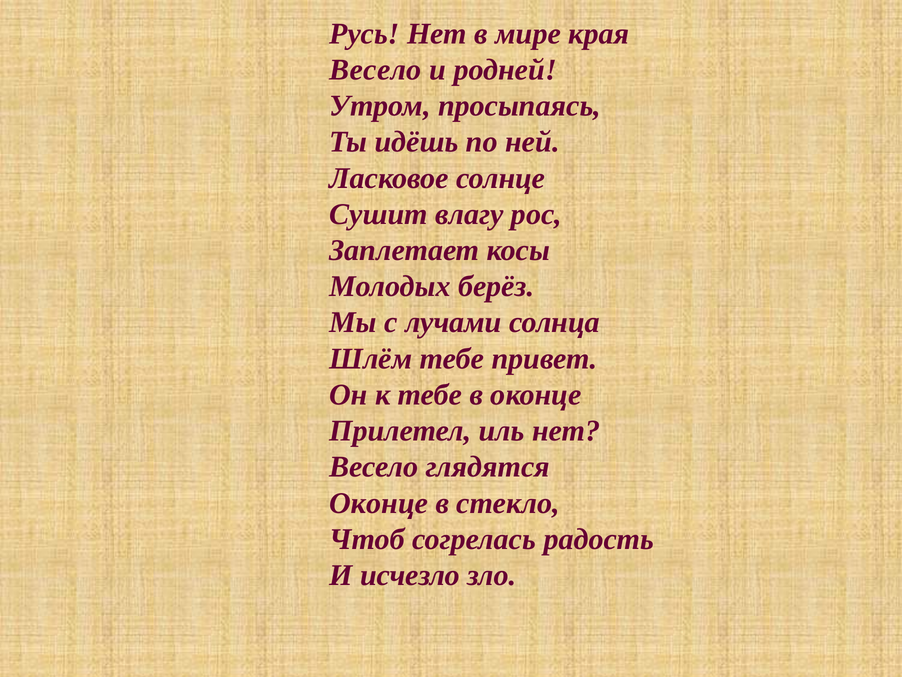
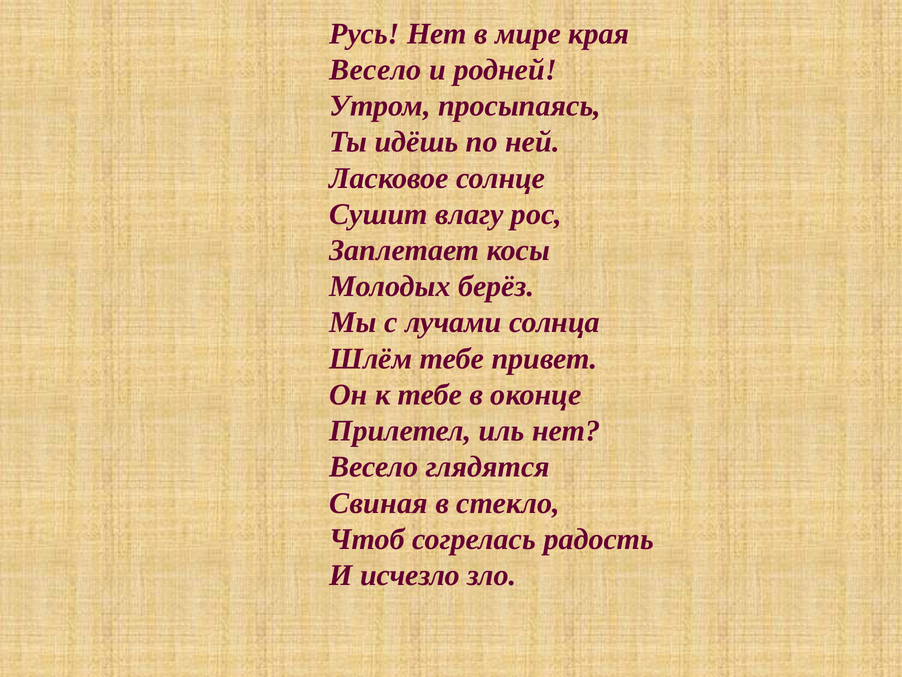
Оконце at (379, 503): Оконце -> Свиная
